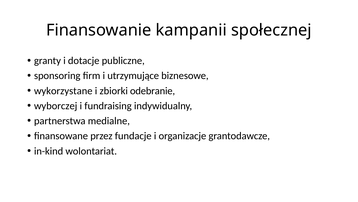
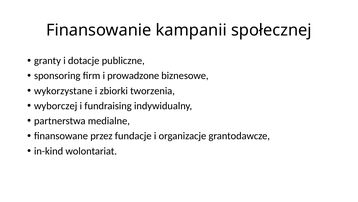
utrzymujące: utrzymujące -> prowadzone
odebranie: odebranie -> tworzenia
